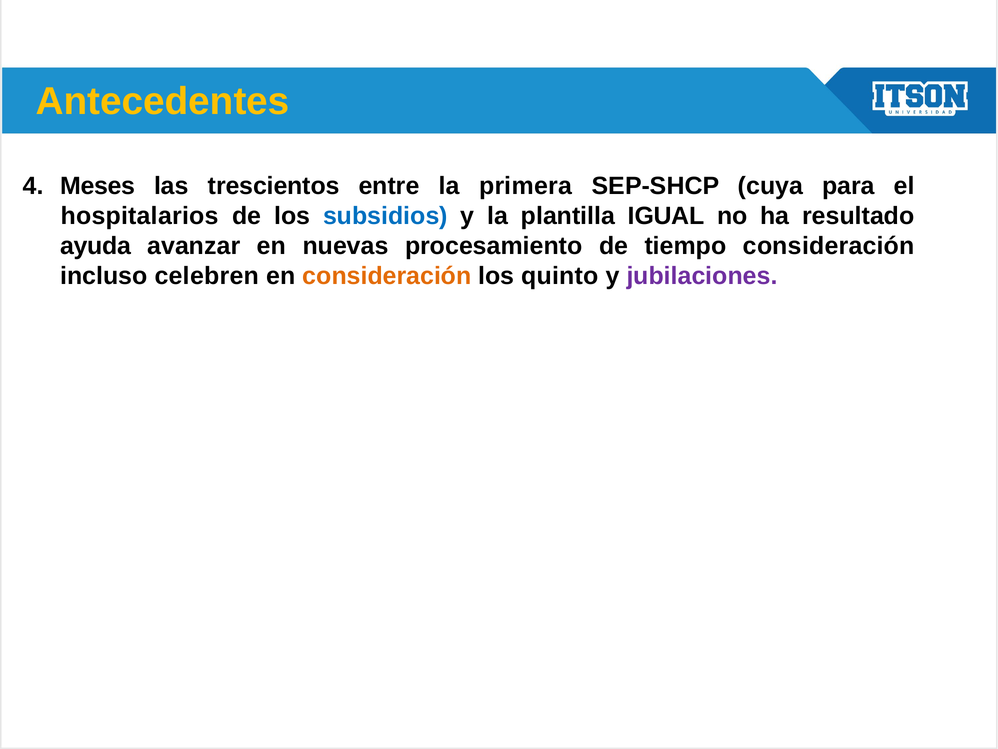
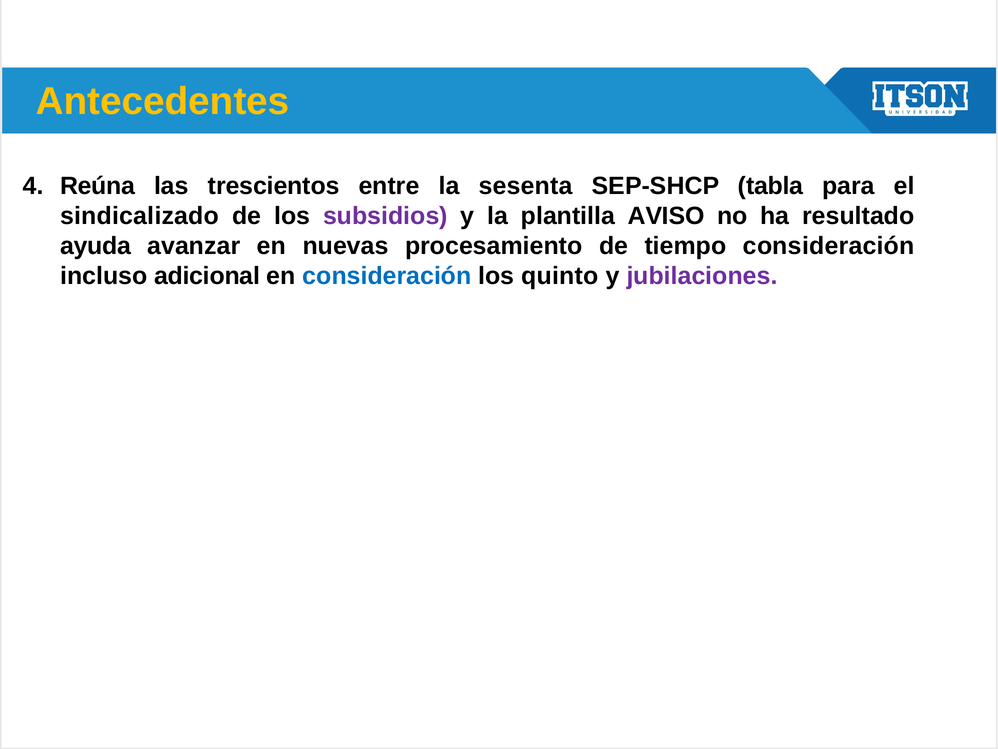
Meses: Meses -> Reúna
primera: primera -> sesenta
cuya: cuya -> tabla
hospitalarios: hospitalarios -> sindicalizado
subsidios colour: blue -> purple
IGUAL: IGUAL -> AVISO
celebren: celebren -> adicional
consideración at (387, 276) colour: orange -> blue
